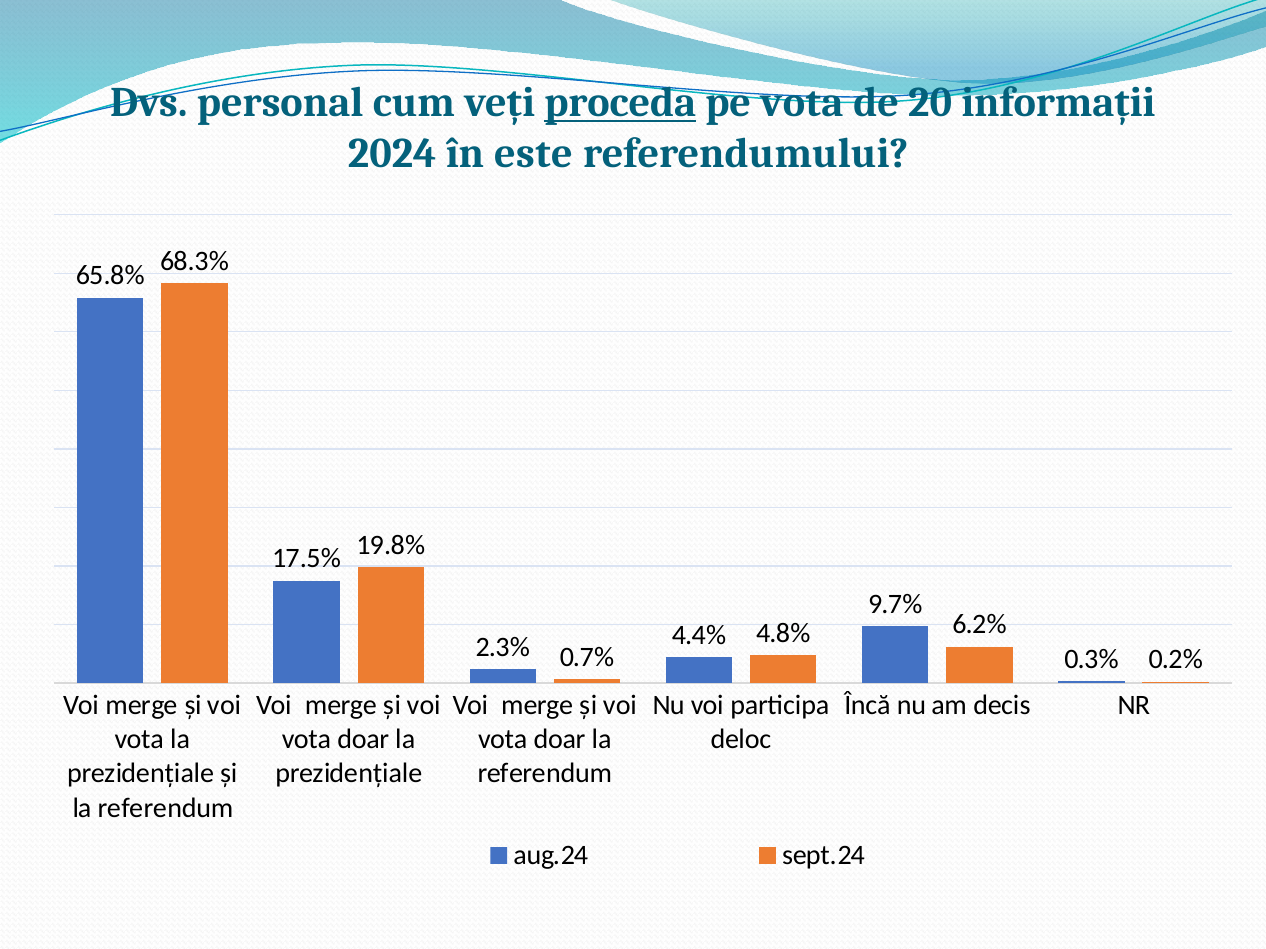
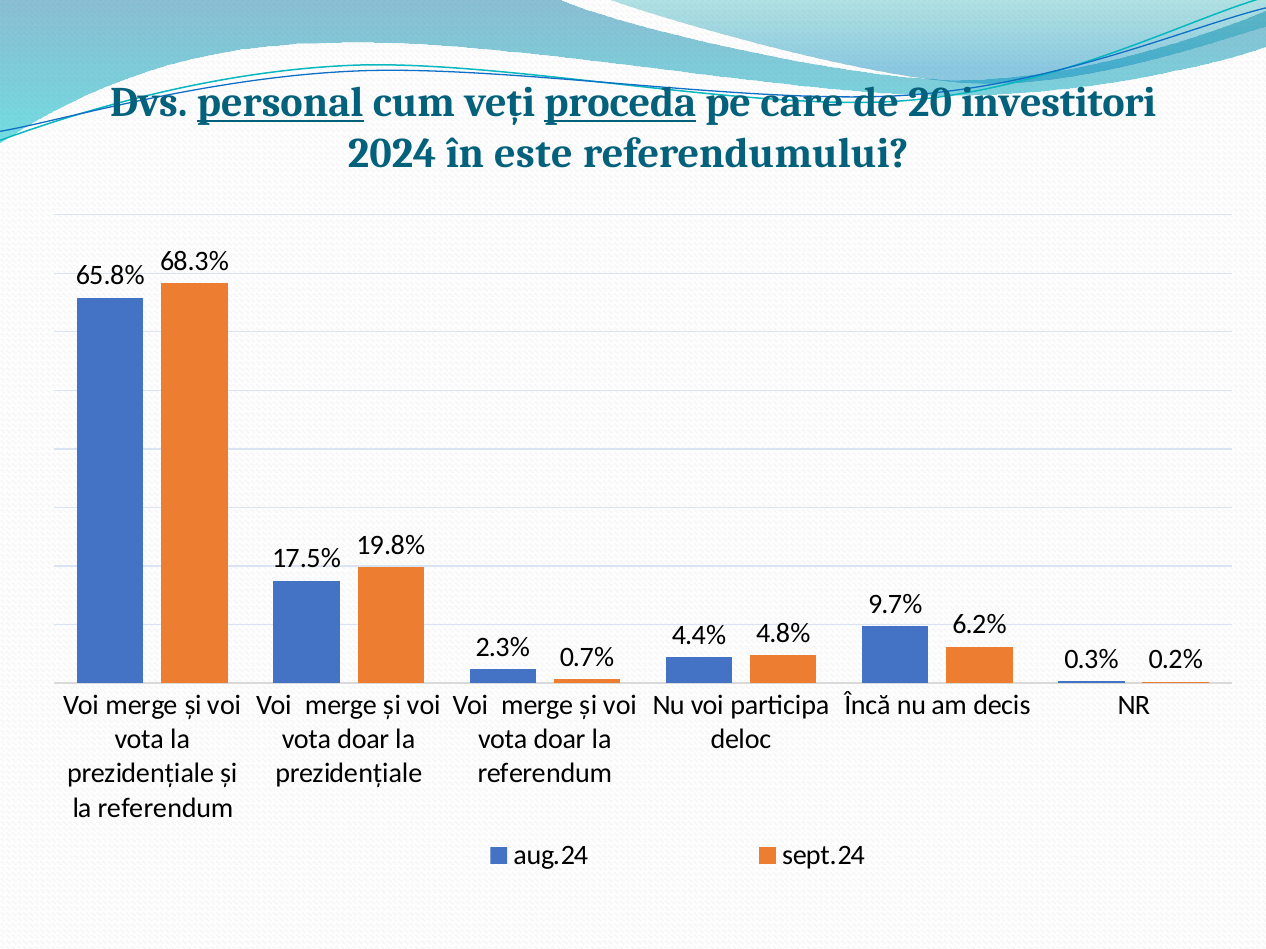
personal underline: none -> present
pe vota: vota -> care
informații: informații -> investitori
